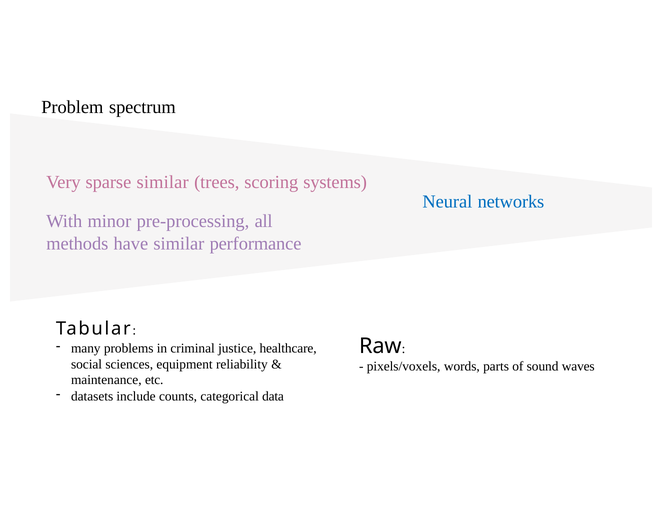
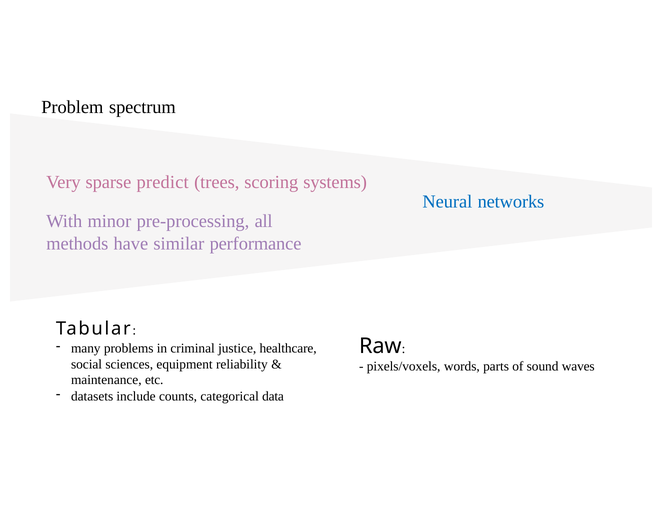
sparse similar: similar -> predict
